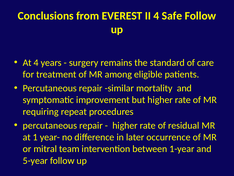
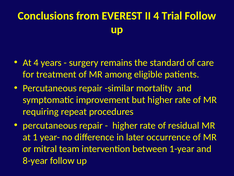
Safe: Safe -> Trial
5-year: 5-year -> 8-year
